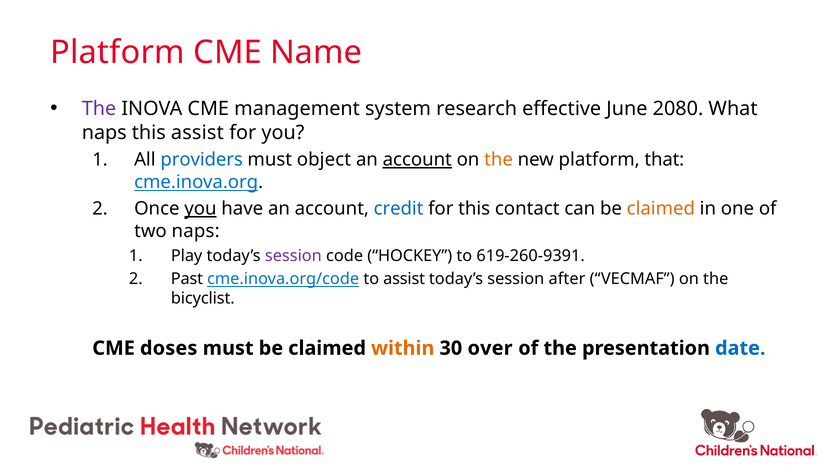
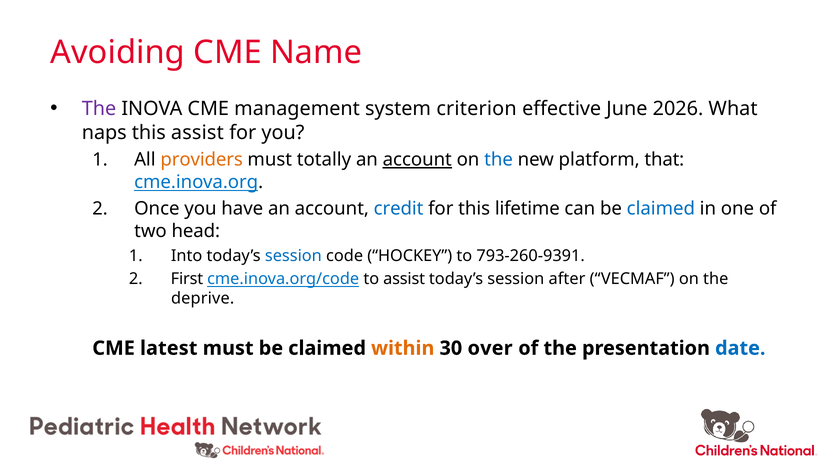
Platform at (118, 52): Platform -> Avoiding
research: research -> criterion
2080: 2080 -> 2026
providers colour: blue -> orange
object: object -> totally
the at (499, 160) colour: orange -> blue
you at (200, 209) underline: present -> none
contact: contact -> lifetime
claimed at (661, 209) colour: orange -> blue
two naps: naps -> head
Play: Play -> Into
session at (293, 256) colour: purple -> blue
619-260-9391: 619-260-9391 -> 793-260-9391
Past: Past -> First
bicyclist: bicyclist -> deprive
doses: doses -> latest
